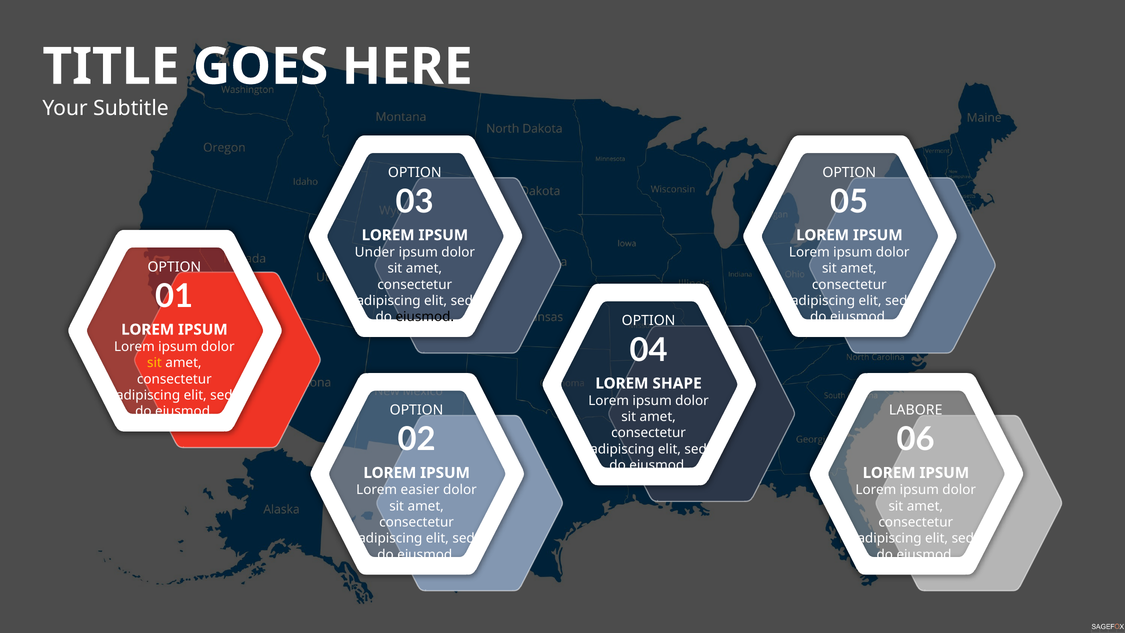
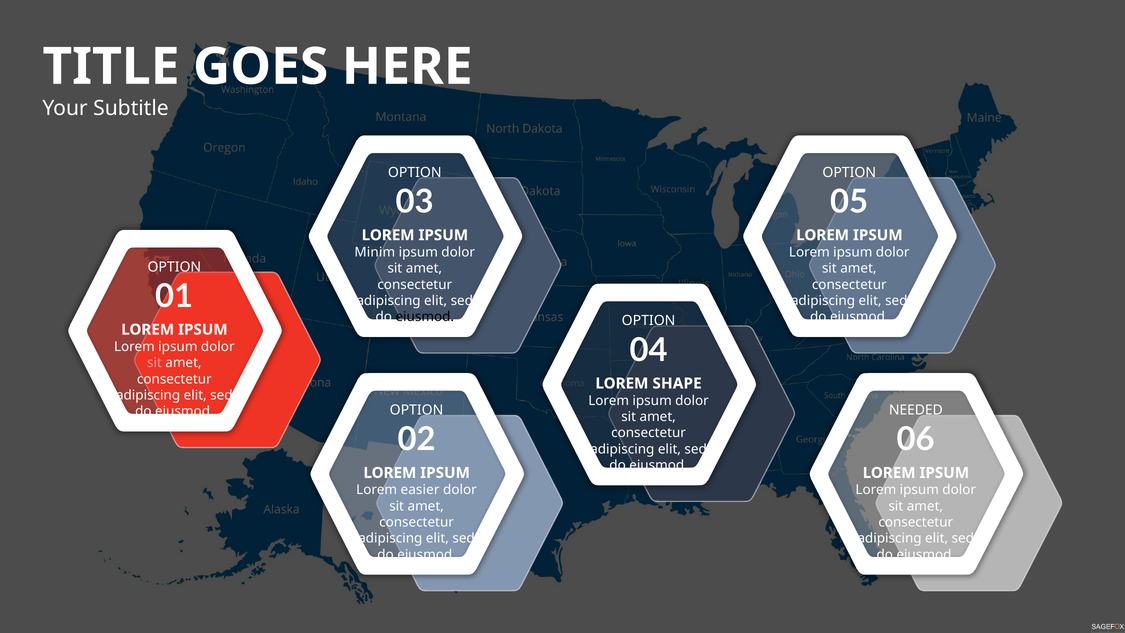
Under: Under -> Minim
sit at (154, 363) colour: yellow -> pink
LABORE: LABORE -> NEEDED
